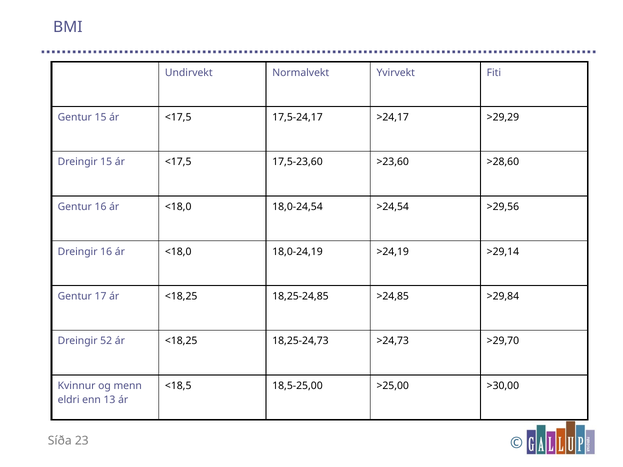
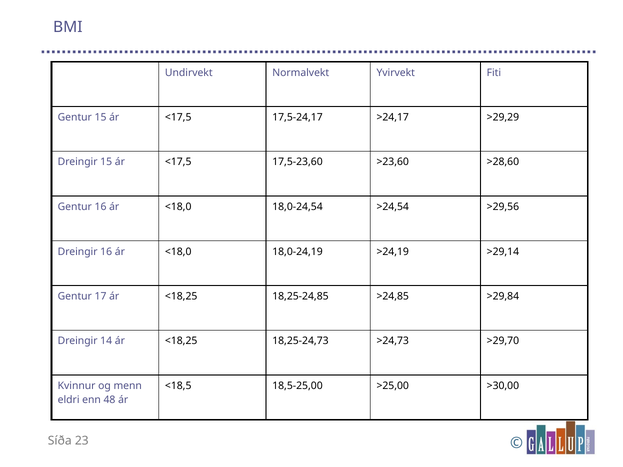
52: 52 -> 14
13: 13 -> 48
